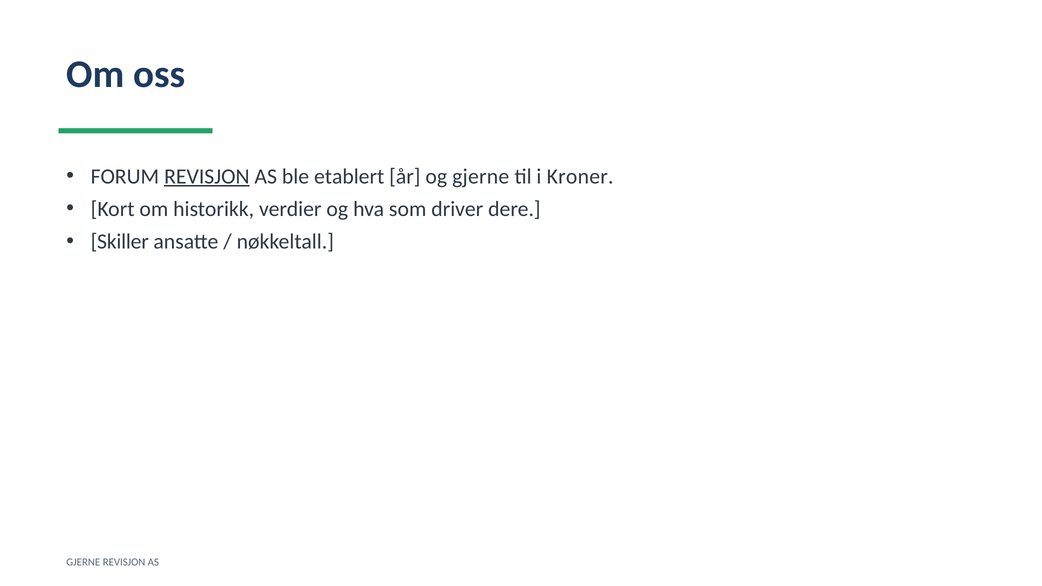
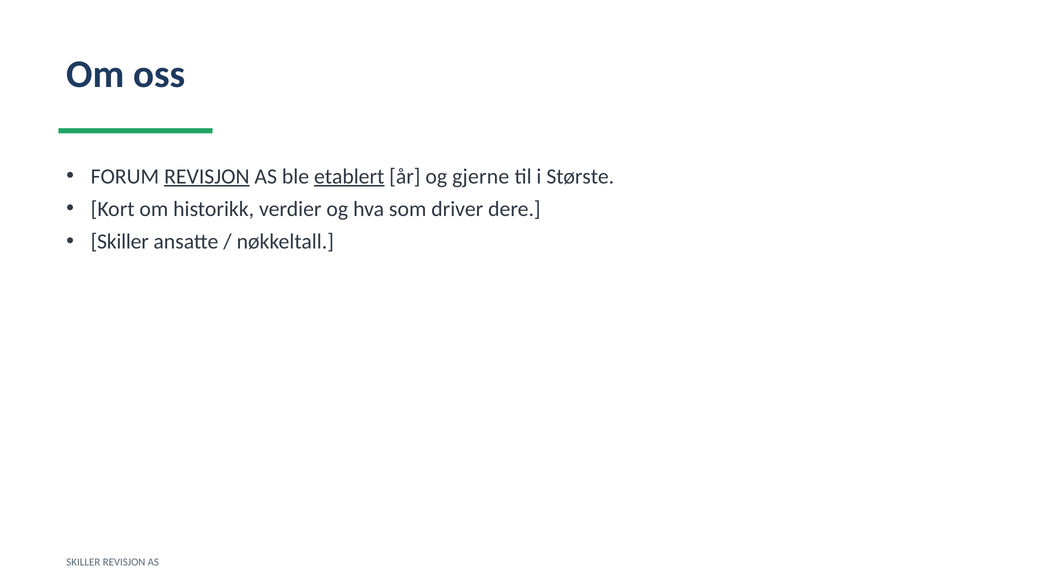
etablert underline: none -> present
Kroner: Kroner -> Største
GJERNE at (83, 562): GJERNE -> SKILLER
